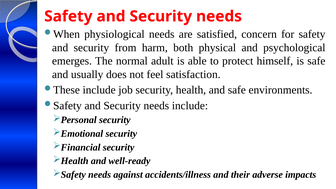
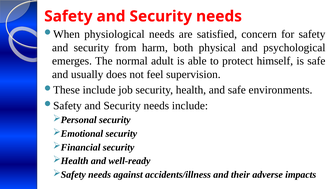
satisfaction: satisfaction -> supervision
